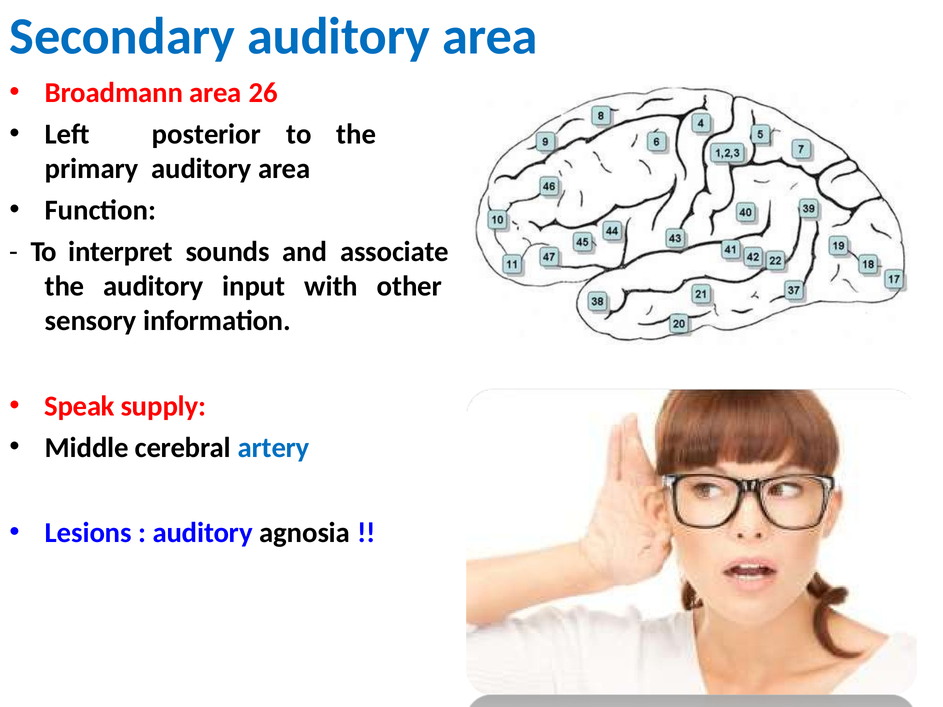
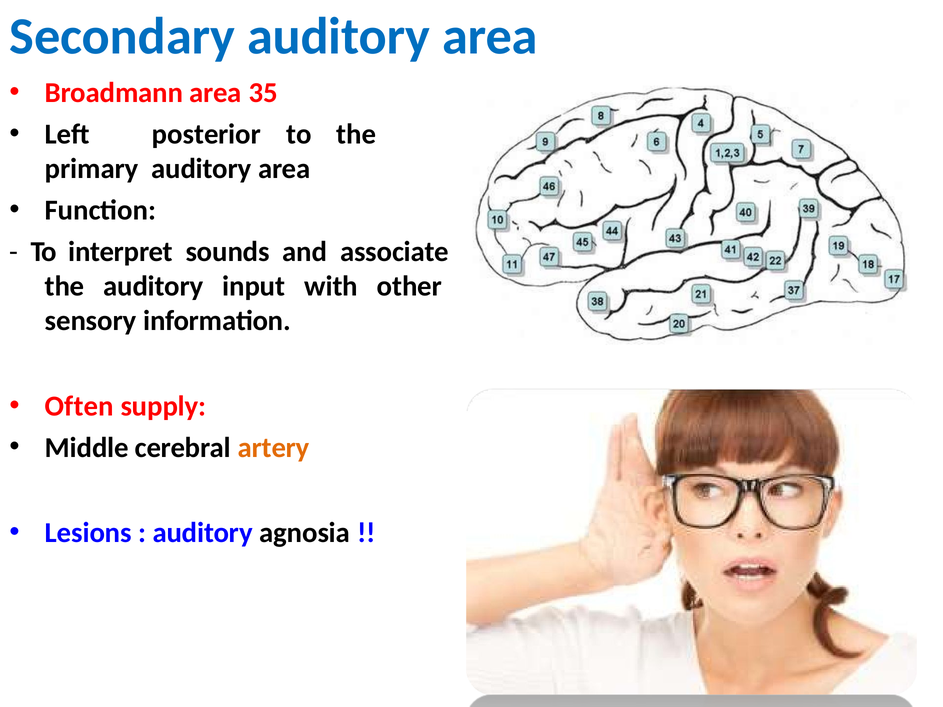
26: 26 -> 35
Speak: Speak -> Often
artery colour: blue -> orange
